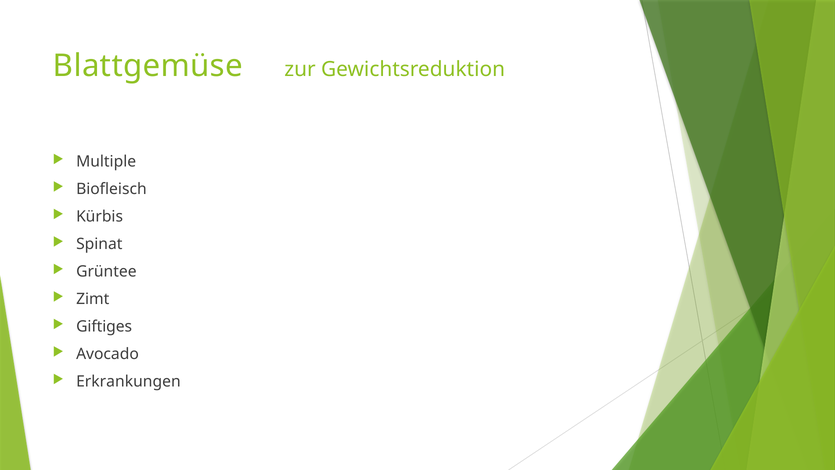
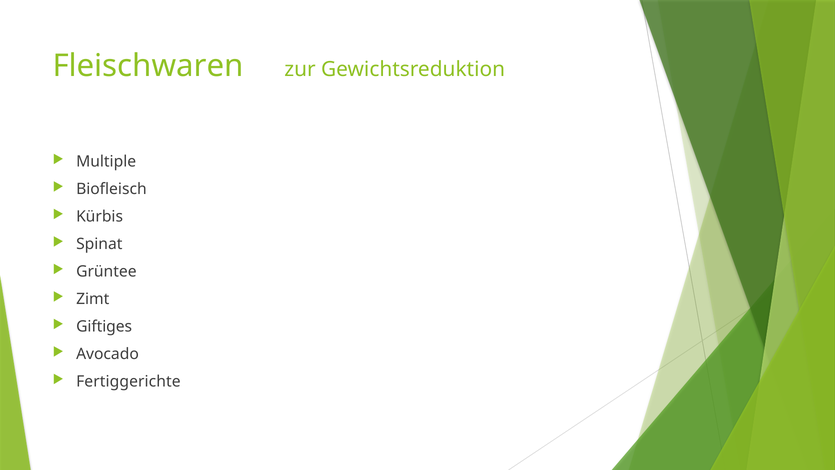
Blattgemüse: Blattgemüse -> Fleischwaren
Erkrankungen: Erkrankungen -> Fertiggerichte
